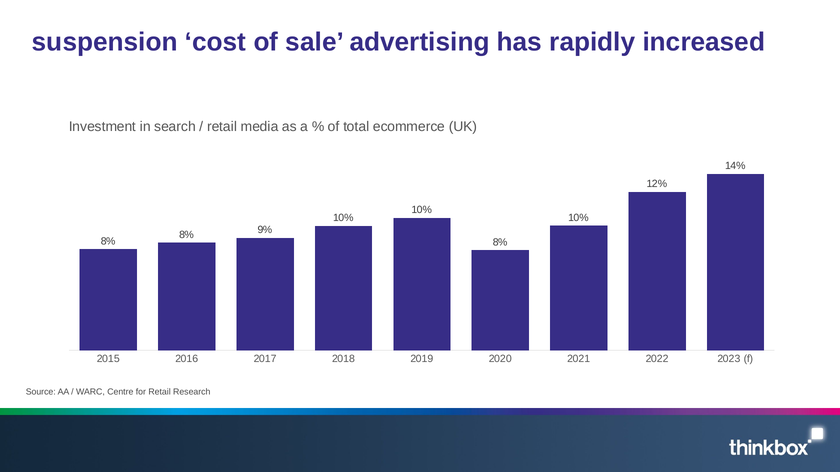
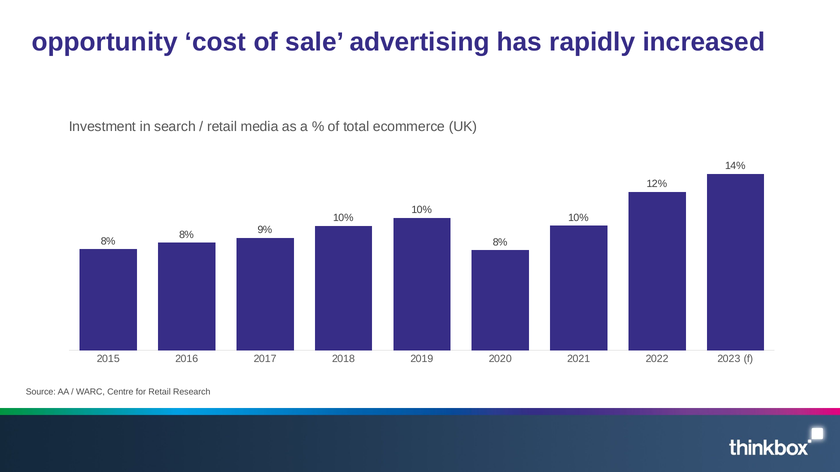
suspension: suspension -> opportunity
